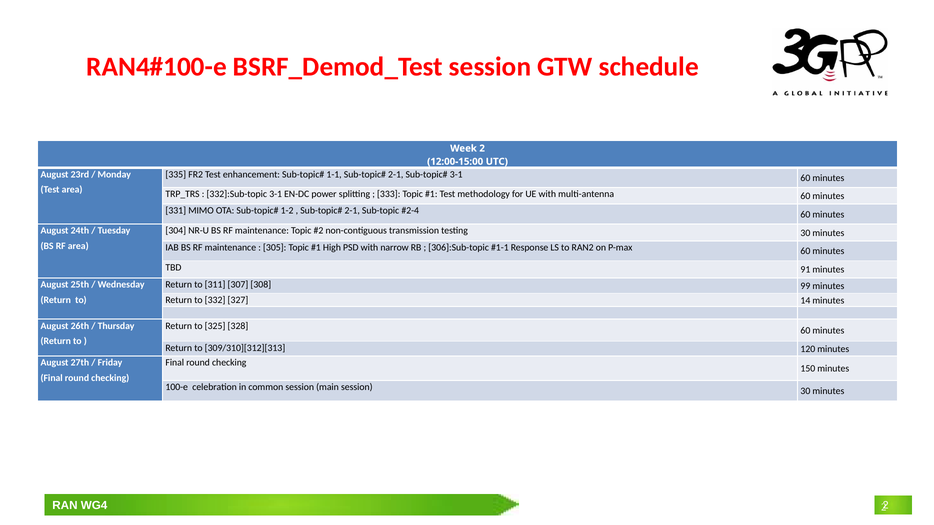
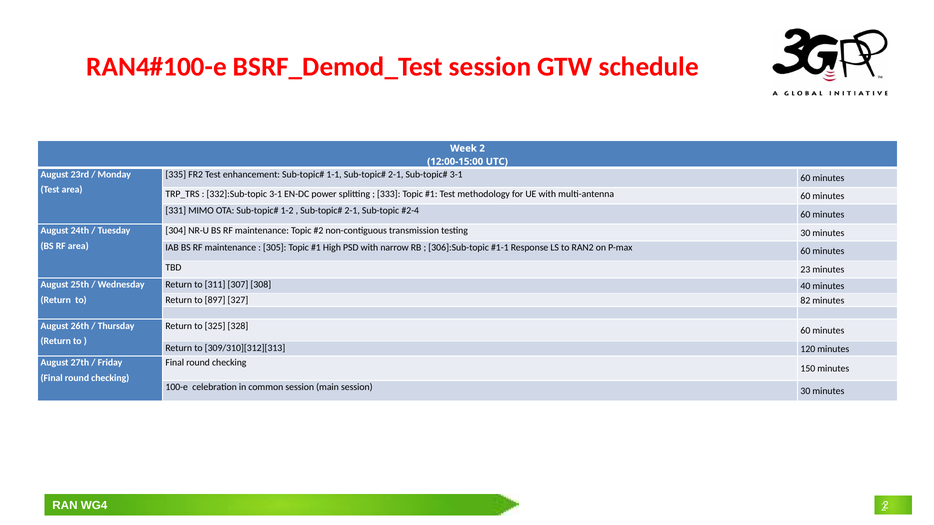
91: 91 -> 23
99: 99 -> 40
332: 332 -> 897
14: 14 -> 82
